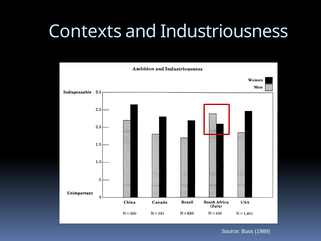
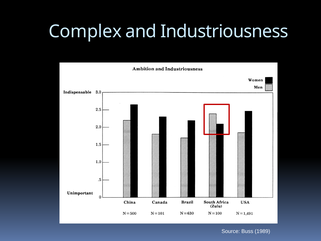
Contexts: Contexts -> Complex
